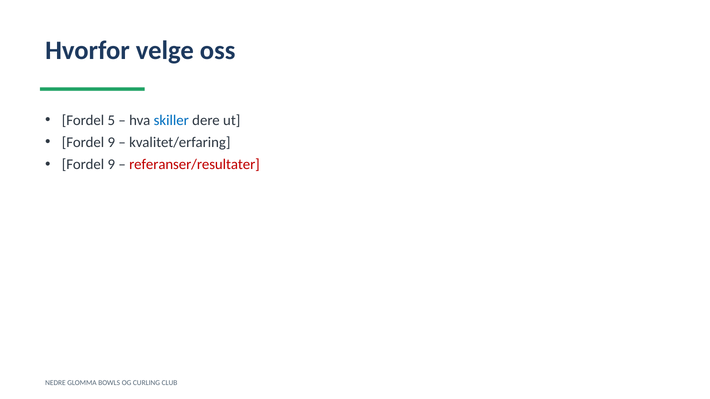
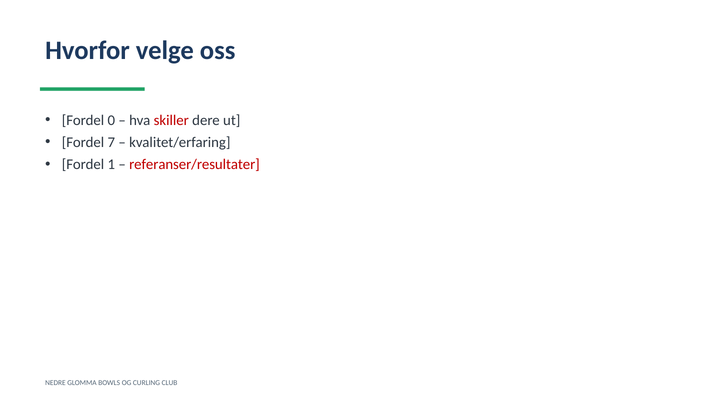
5: 5 -> 0
skiller colour: blue -> red
9 at (111, 142): 9 -> 7
9 at (111, 165): 9 -> 1
